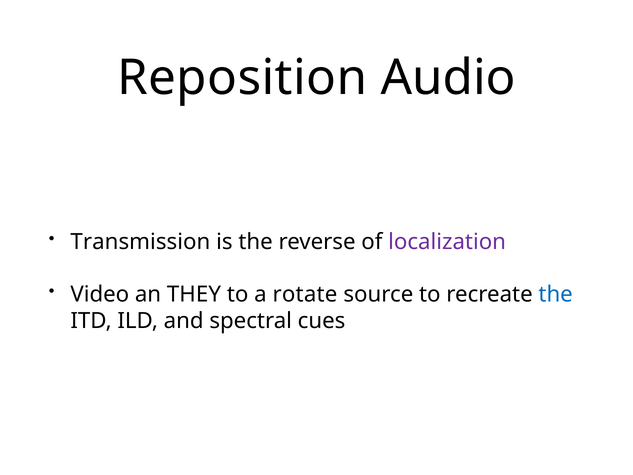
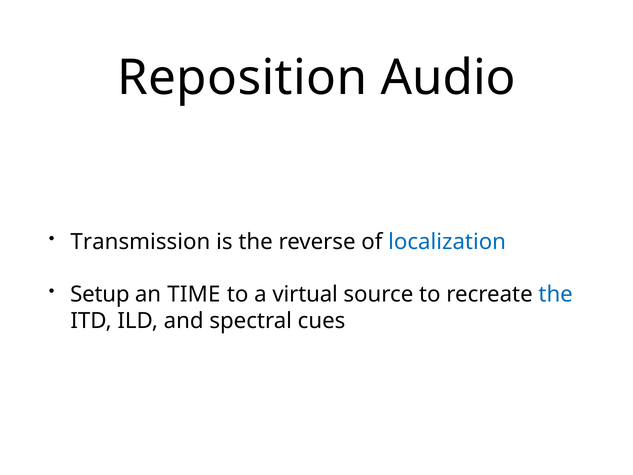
localization colour: purple -> blue
Video: Video -> Setup
THEY: THEY -> TIME
rotate: rotate -> virtual
